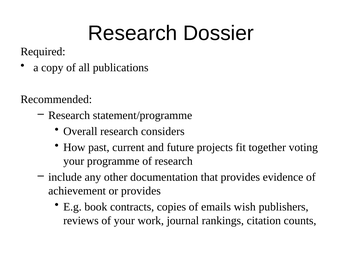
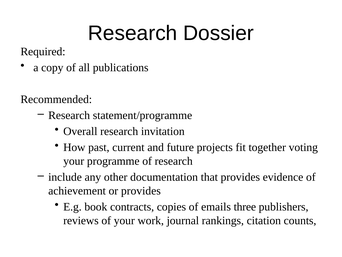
considers: considers -> invitation
wish: wish -> three
